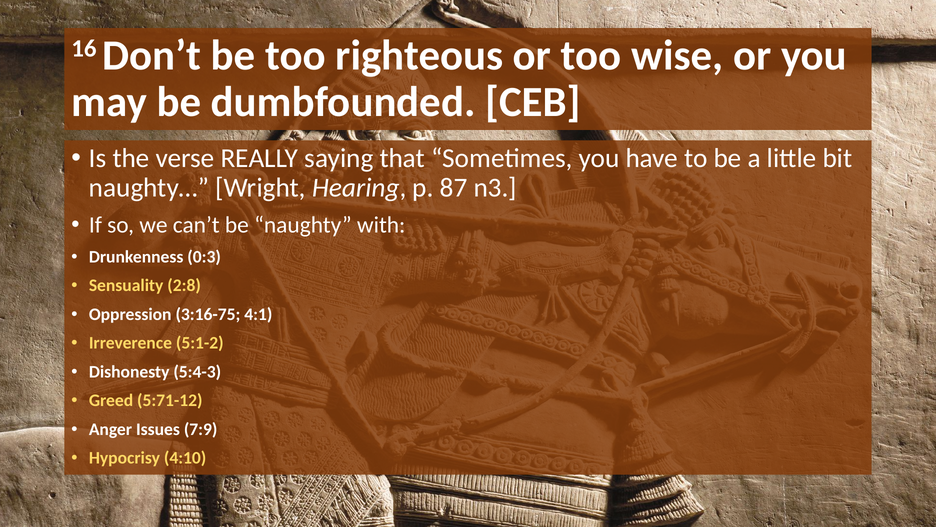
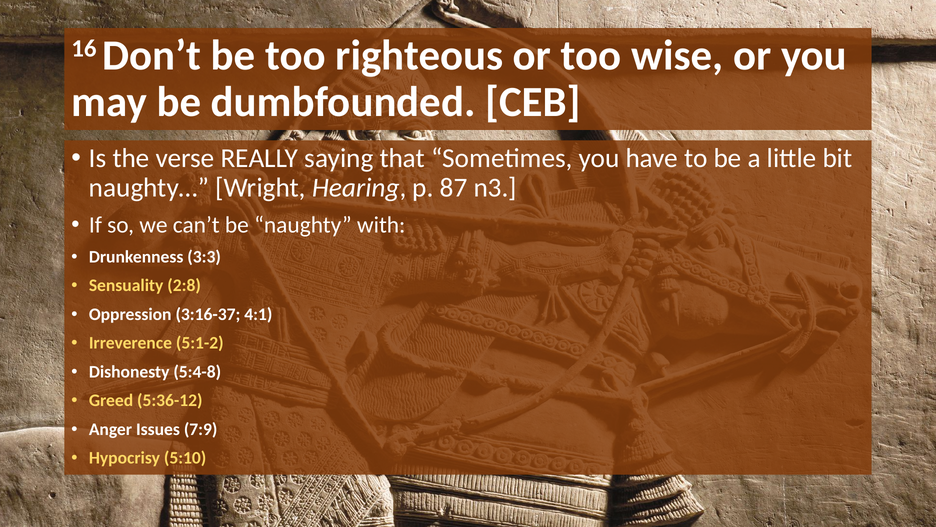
0:3: 0:3 -> 3:3
3:16-75: 3:16-75 -> 3:16-37
5:4-3: 5:4-3 -> 5:4-8
5:71-12: 5:71-12 -> 5:36-12
4:10: 4:10 -> 5:10
